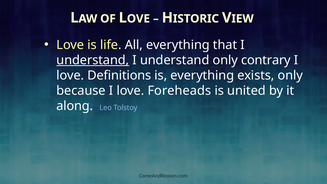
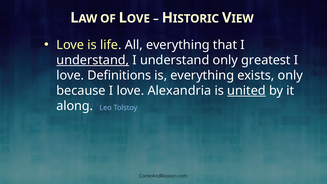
contrary: contrary -> greatest
Foreheads: Foreheads -> Alexandria
united underline: none -> present
